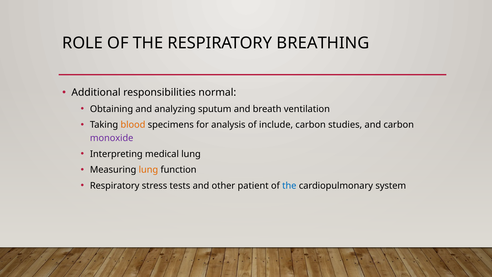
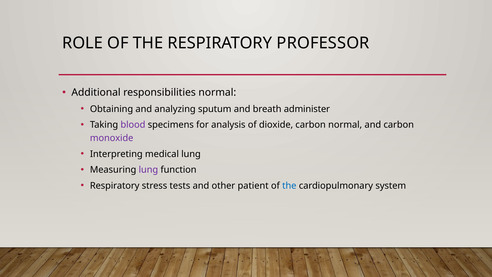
BREATHING: BREATHING -> PROFESSOR
ventilation: ventilation -> administer
blood colour: orange -> purple
include: include -> dioxide
carbon studies: studies -> normal
lung at (148, 170) colour: orange -> purple
